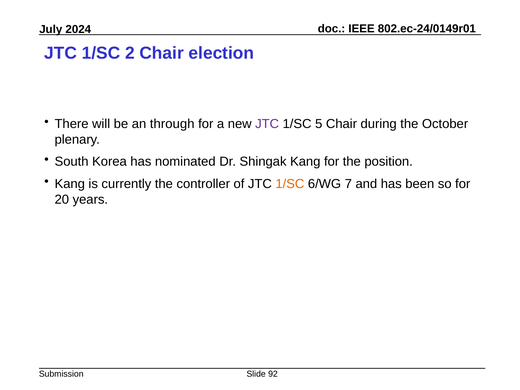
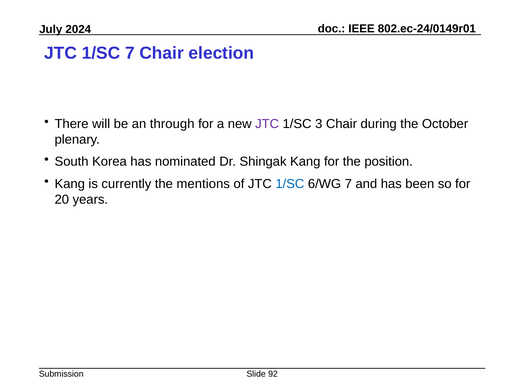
1/SC 2: 2 -> 7
5: 5 -> 3
controller: controller -> mentions
1/SC at (290, 184) colour: orange -> blue
